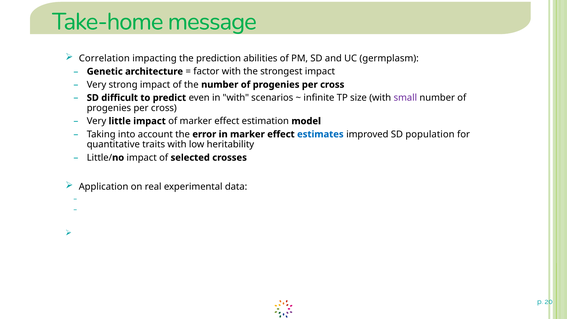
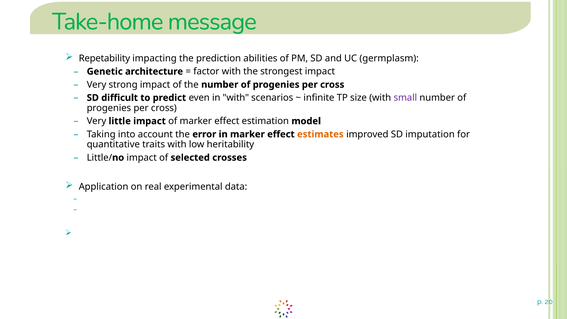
Correlation: Correlation -> Repetability
estimates colour: blue -> orange
population: population -> imputation
